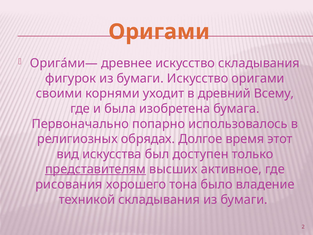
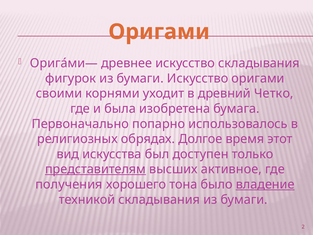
Всему: Всему -> Четко
рисования: рисования -> получения
владение underline: none -> present
